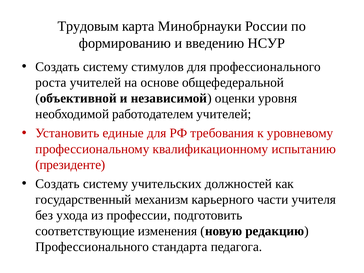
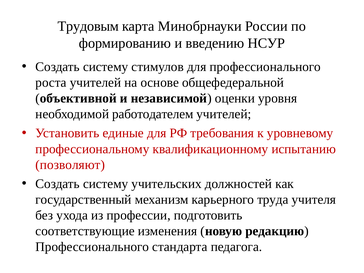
президенте: президенте -> позволяют
части: части -> труда
